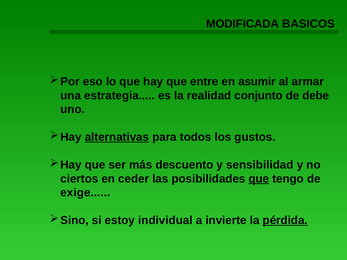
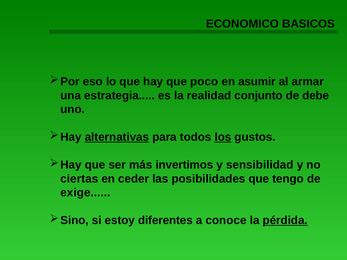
MODIFICADA: MODIFICADA -> ECONOMICO
entre: entre -> poco
los underline: none -> present
descuento: descuento -> invertimos
ciertos: ciertos -> ciertas
que at (259, 179) underline: present -> none
individual: individual -> diferentes
invierte: invierte -> conoce
